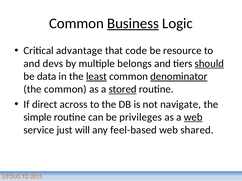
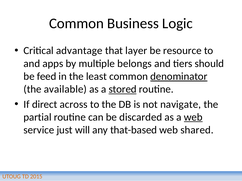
Business underline: present -> none
code: code -> layer
devs: devs -> apps
should underline: present -> none
data: data -> feed
least underline: present -> none
the common: common -> available
simple: simple -> partial
privileges: privileges -> discarded
feel-based: feel-based -> that-based
